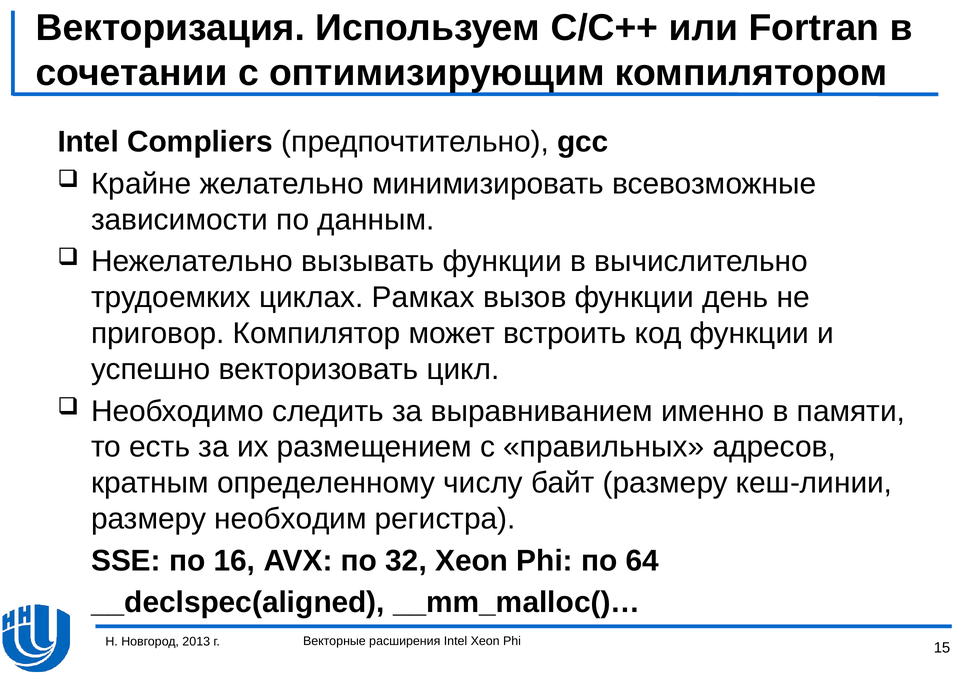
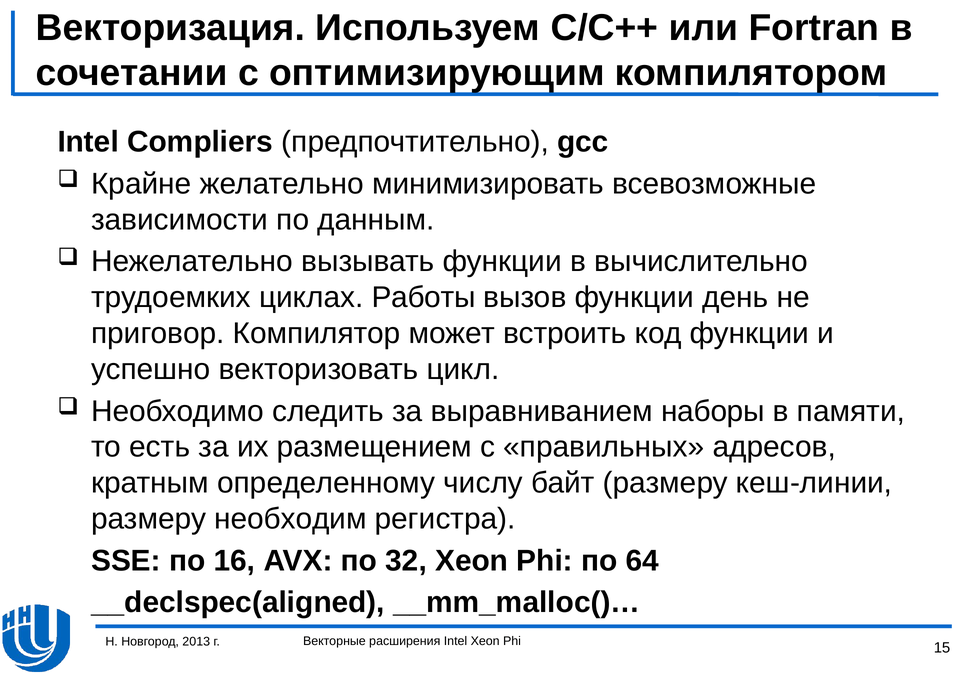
Рамках: Рамках -> Работы
именно: именно -> наборы
